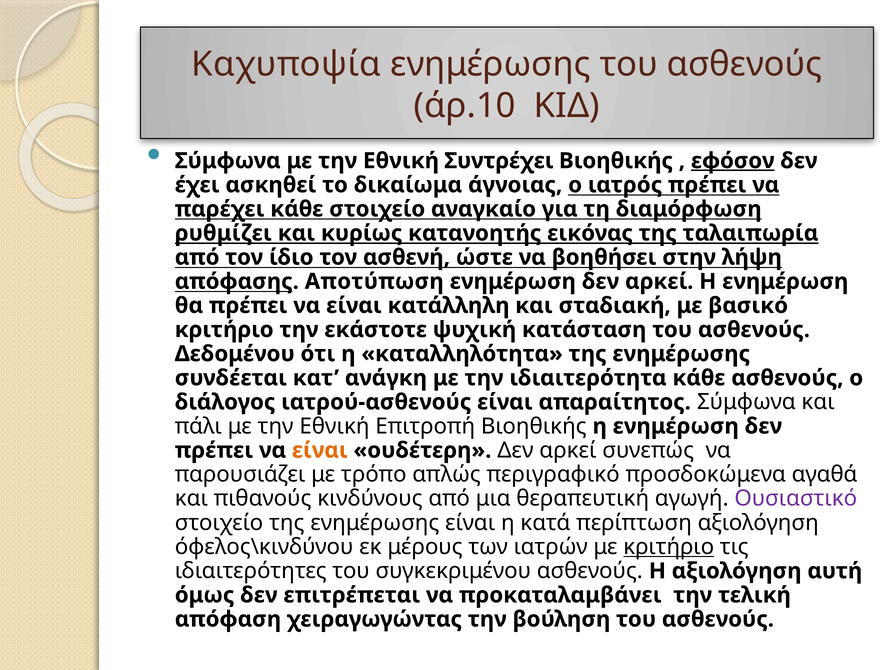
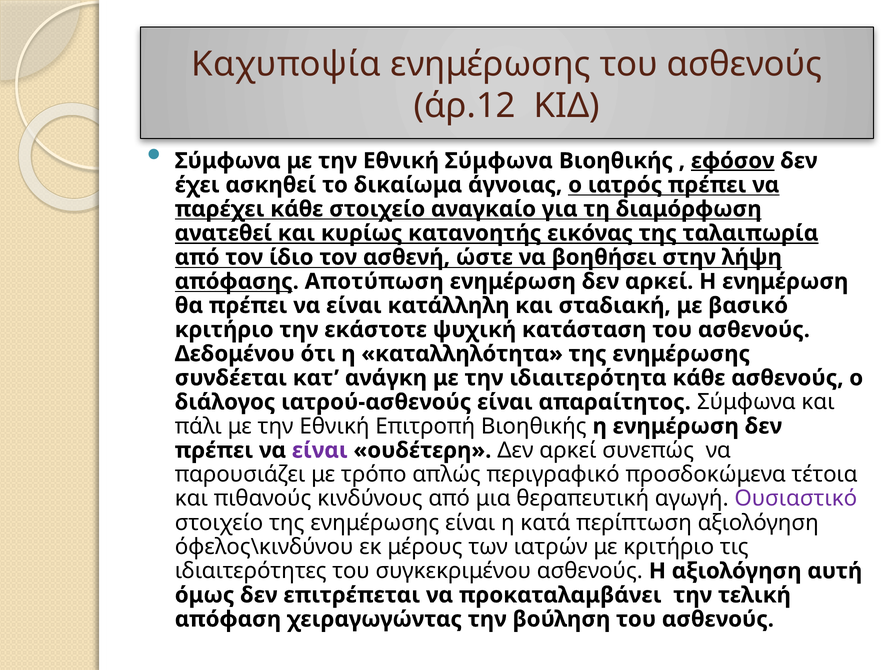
άρ.10: άρ.10 -> άρ.12
Εθνική Συντρέχει: Συντρέχει -> Σύμφωνα
ρυθμίζει: ρυθμίζει -> ανατεθεί
είναι at (320, 451) colour: orange -> purple
αγαθά: αγαθά -> τέτοια
κριτήριο at (669, 547) underline: present -> none
